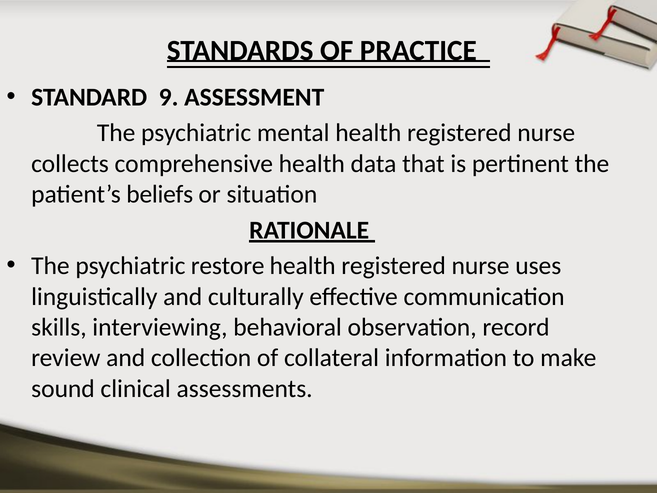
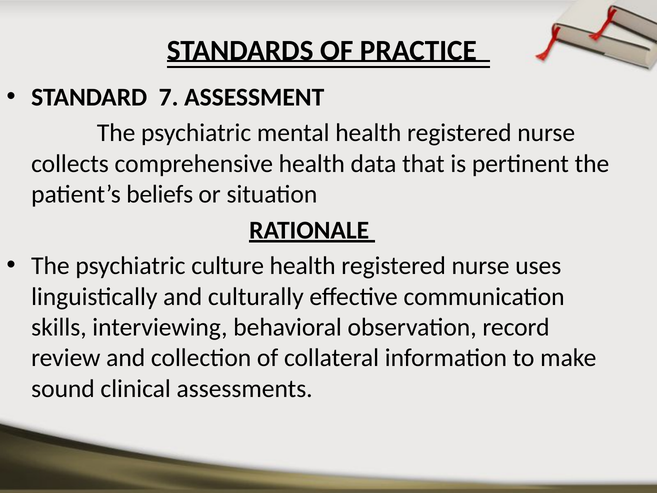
9: 9 -> 7
restore: restore -> culture
